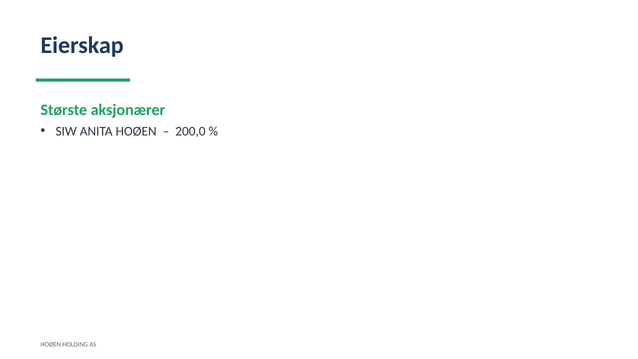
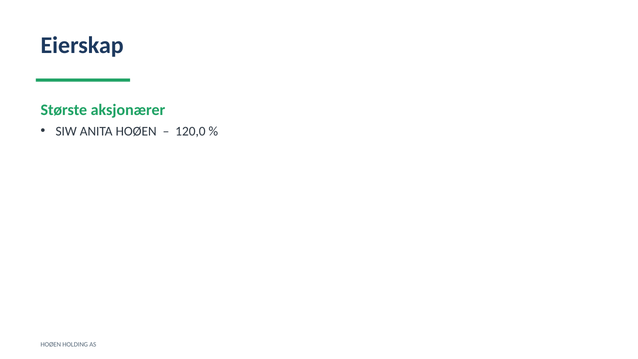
200,0: 200,0 -> 120,0
